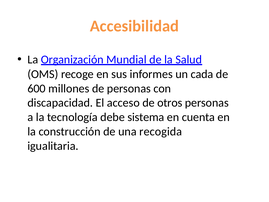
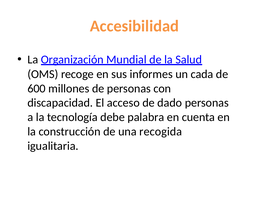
otros: otros -> dado
sistema: sistema -> palabra
